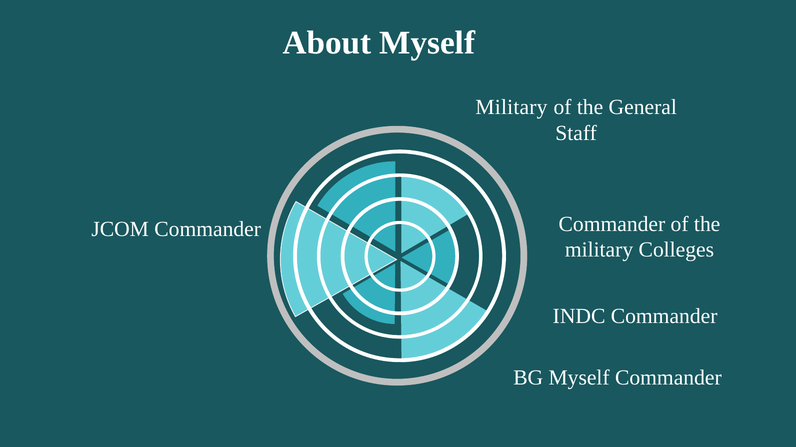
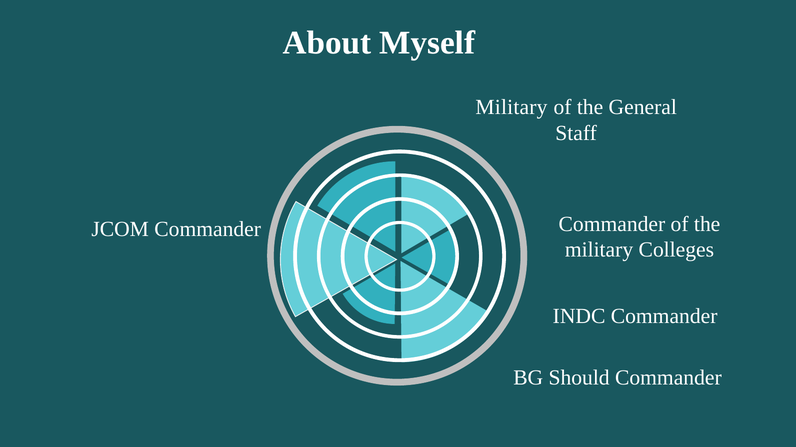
BG Myself: Myself -> Should
